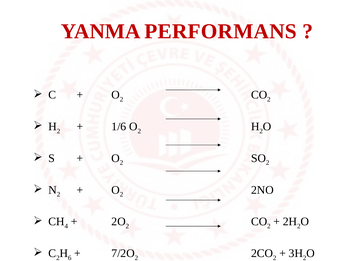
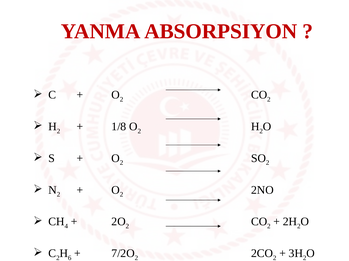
PERFORMANS: PERFORMANS -> ABSORPSIYON
1/6: 1/6 -> 1/8
